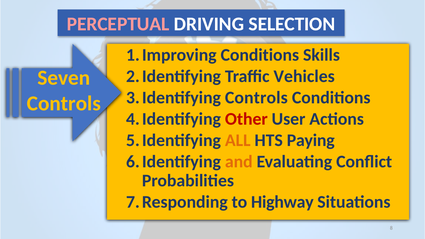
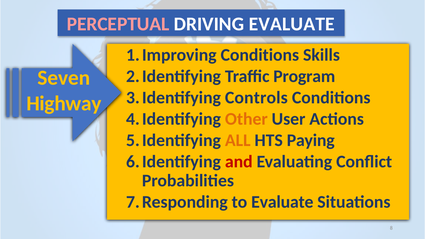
DRIVING SELECTION: SELECTION -> EVALUATE
Vehicles: Vehicles -> Program
Controls at (64, 103): Controls -> Highway
Other colour: red -> orange
and colour: orange -> red
to Highway: Highway -> Evaluate
